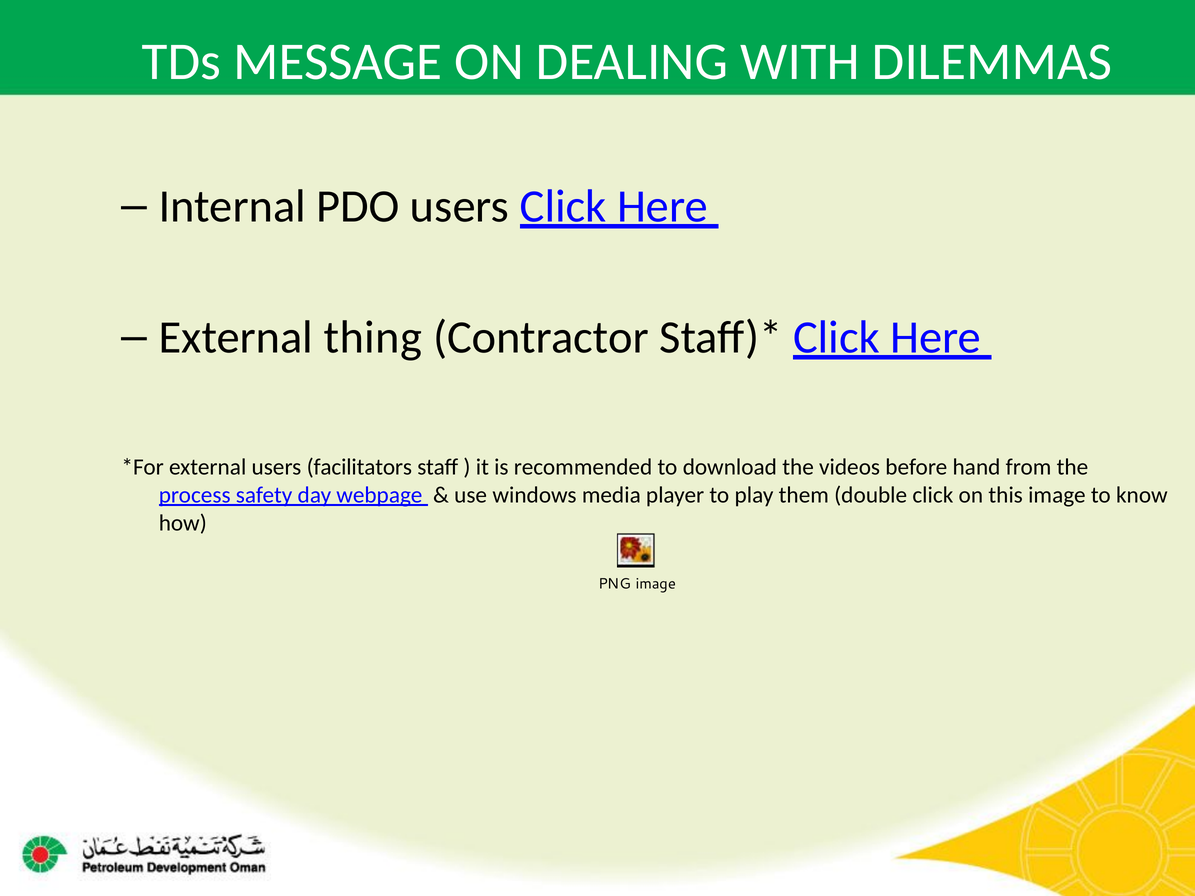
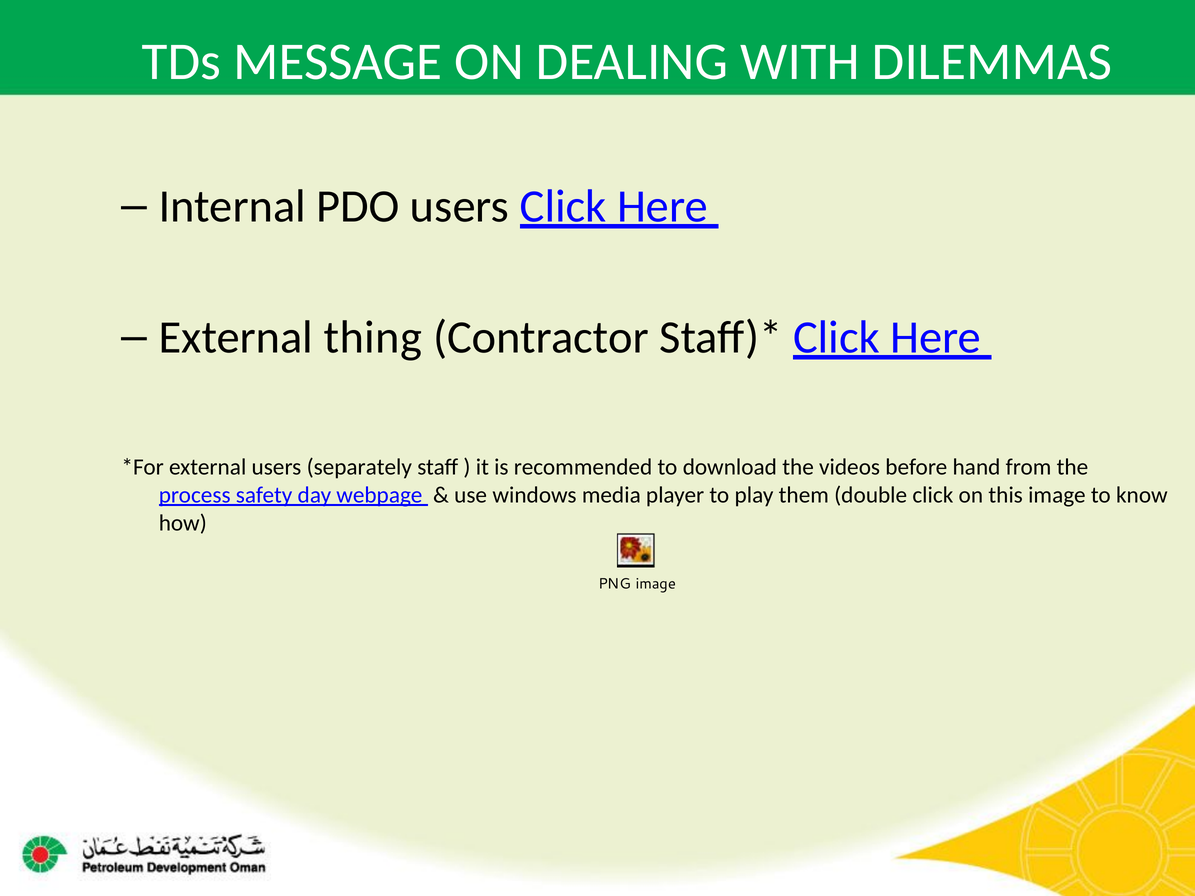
facilitators: facilitators -> separately
